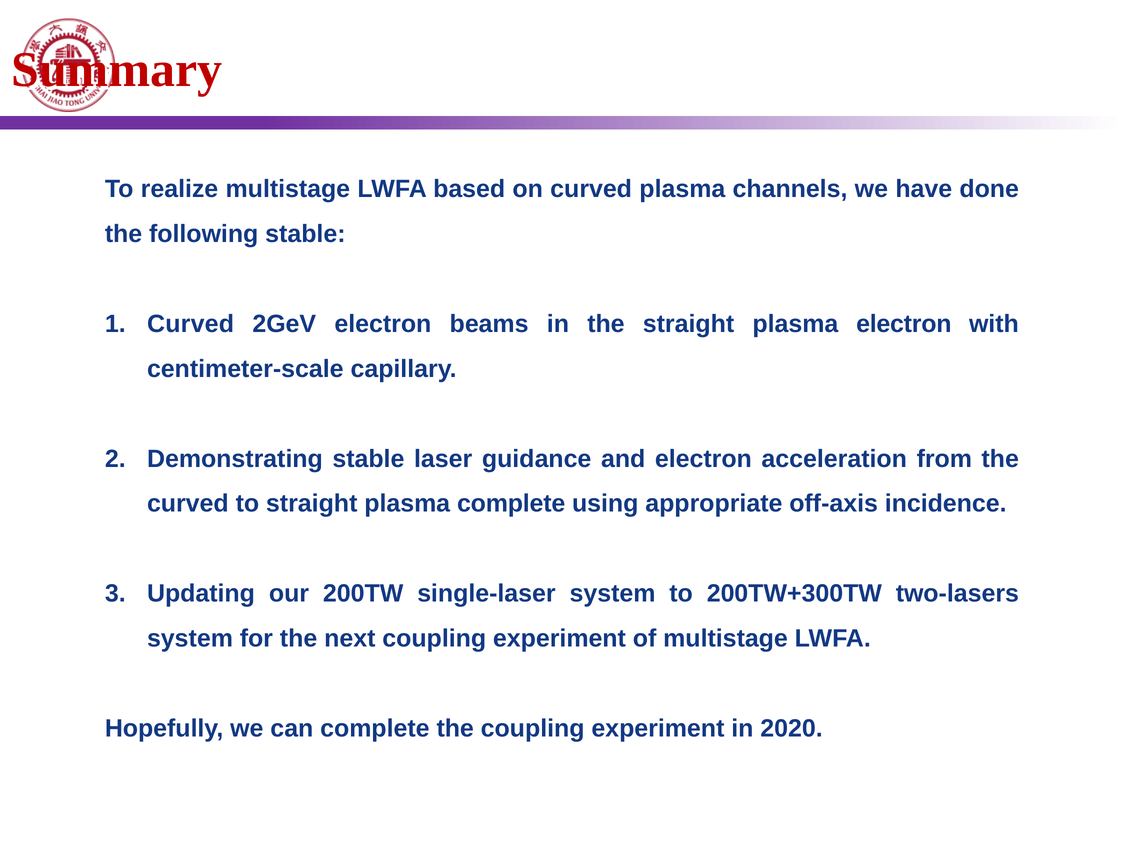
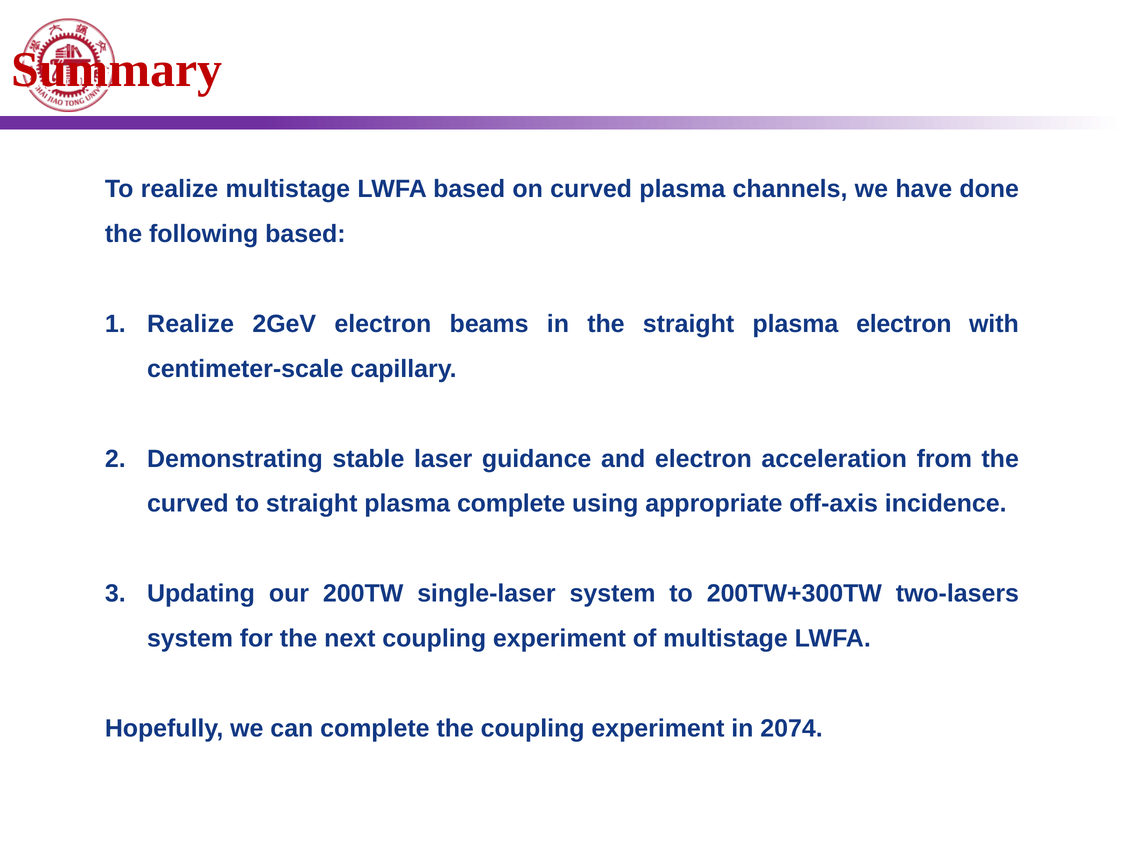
following stable: stable -> based
Curved at (191, 324): Curved -> Realize
2020: 2020 -> 2074
